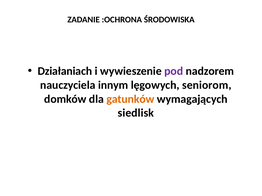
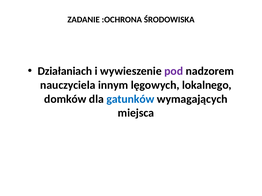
seniorom: seniorom -> lokalnego
gatunków colour: orange -> blue
siedlisk: siedlisk -> miejsca
